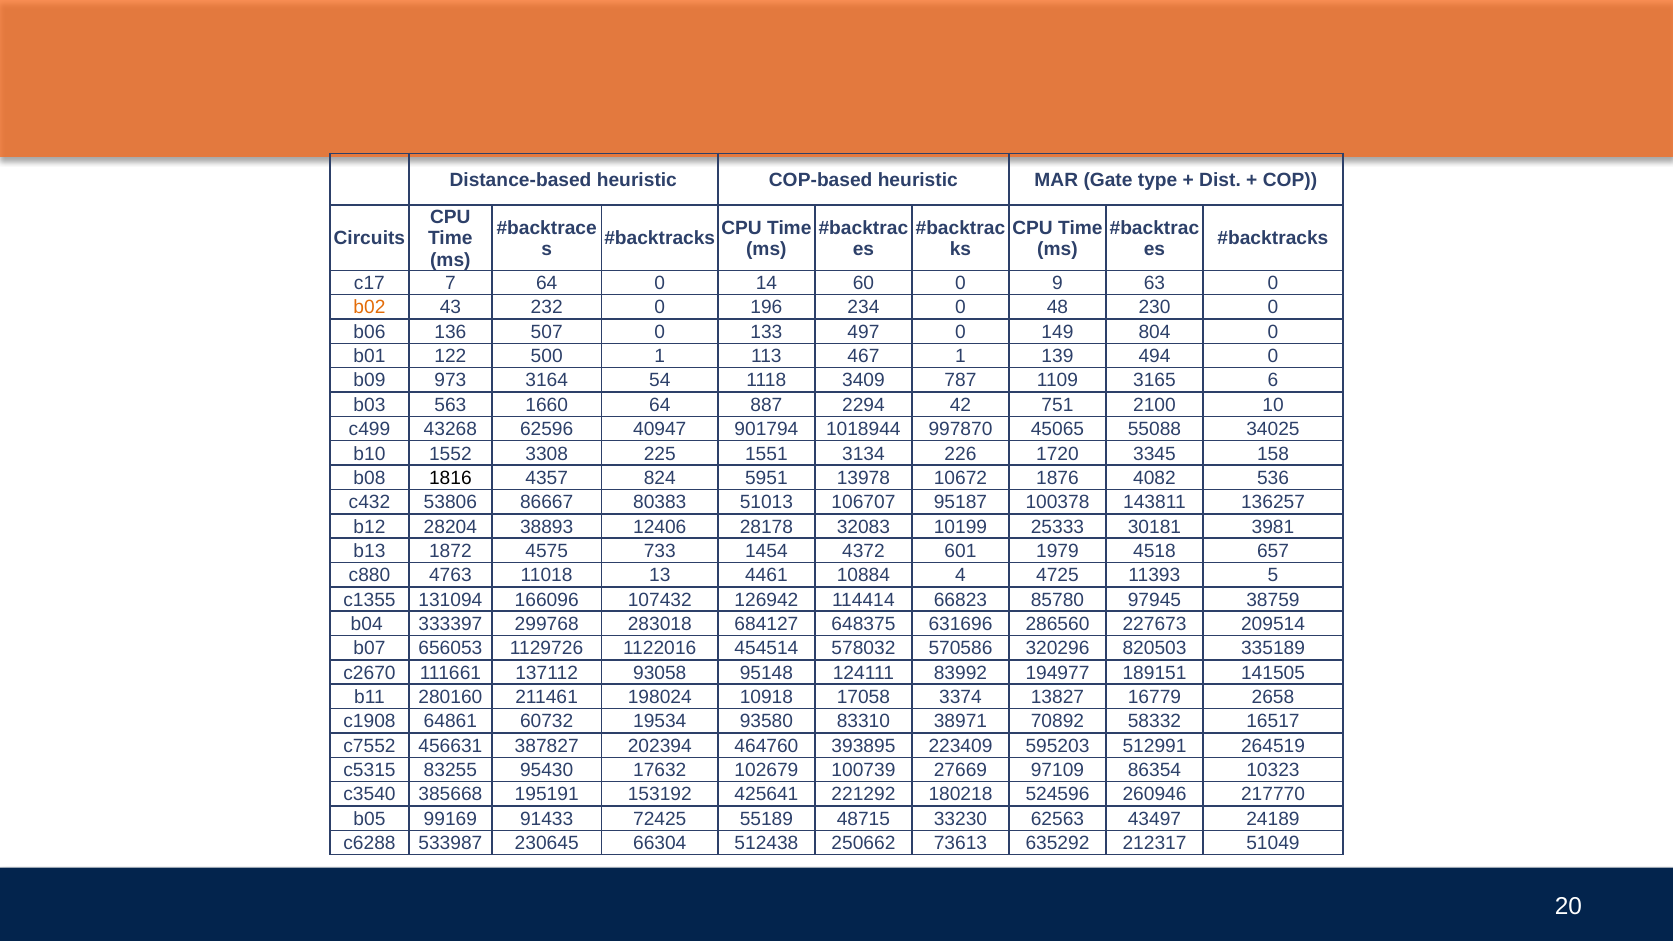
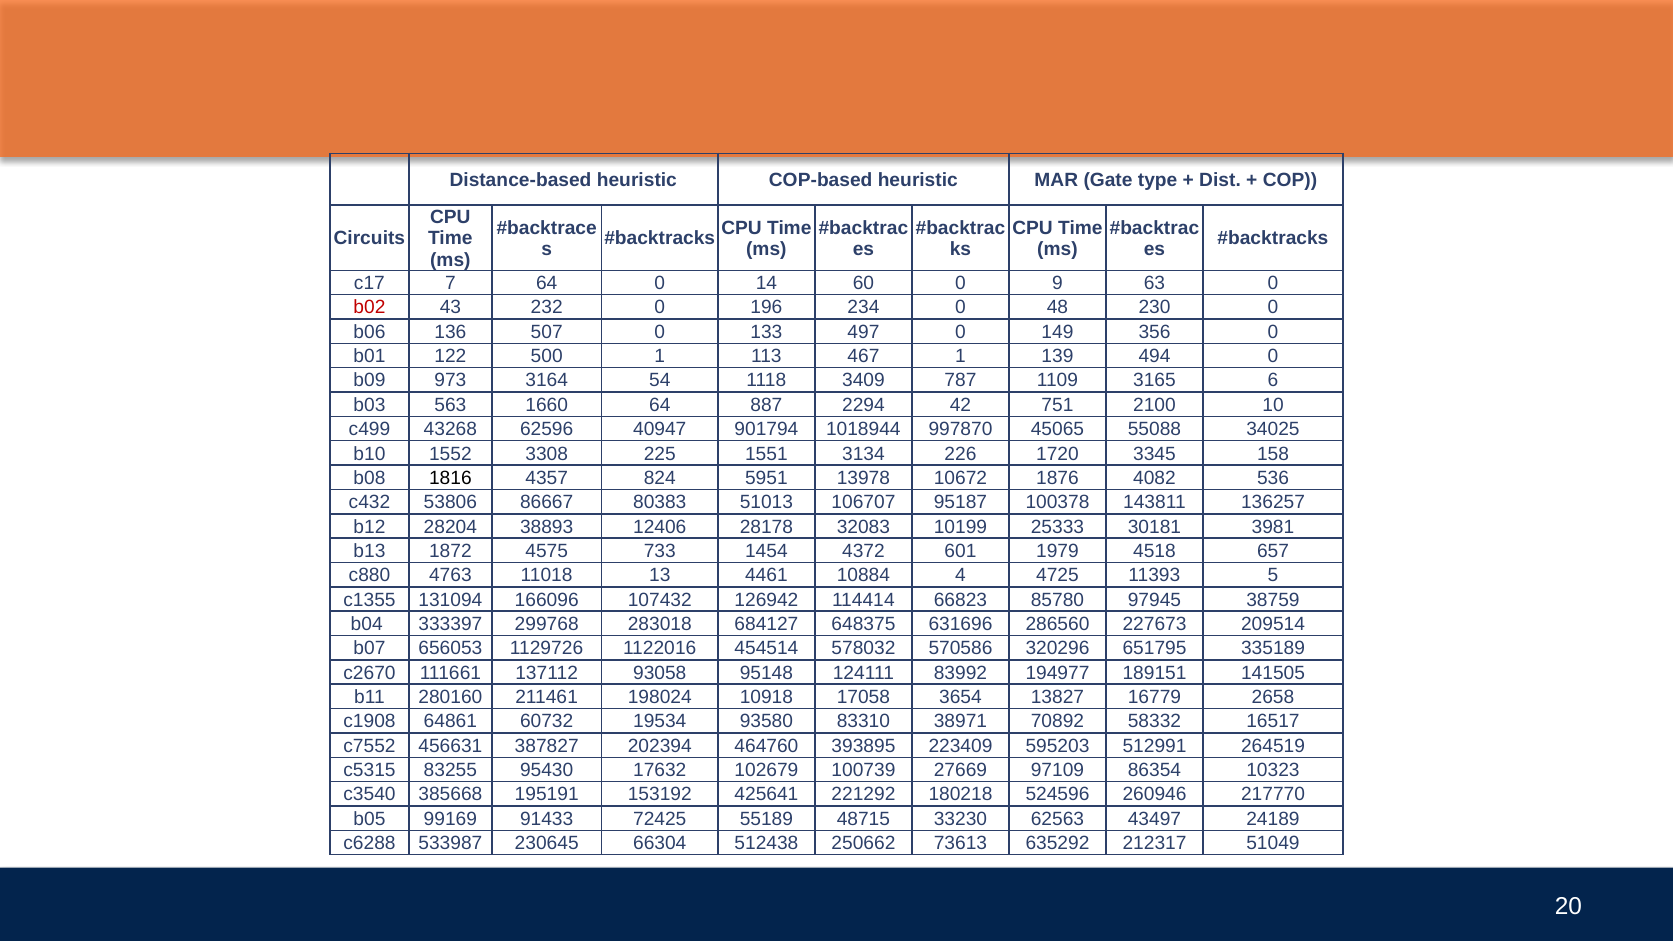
b02 colour: orange -> red
804: 804 -> 356
820503: 820503 -> 651795
3374: 3374 -> 3654
